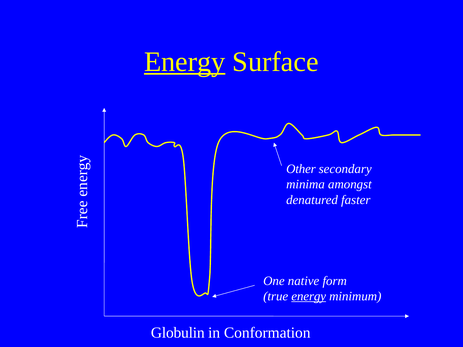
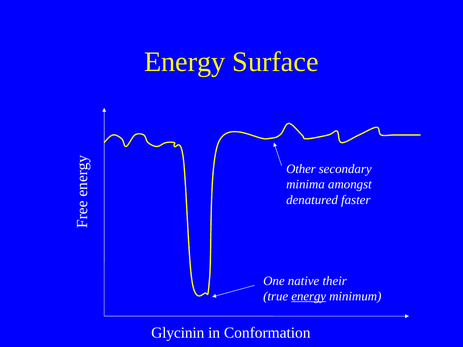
Energy at (185, 62) underline: present -> none
form: form -> their
Globulin: Globulin -> Glycinin
